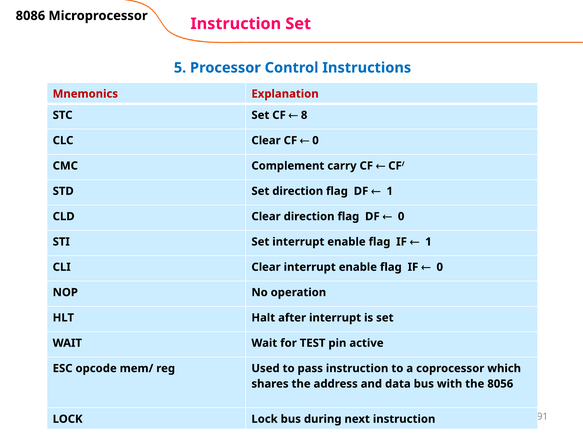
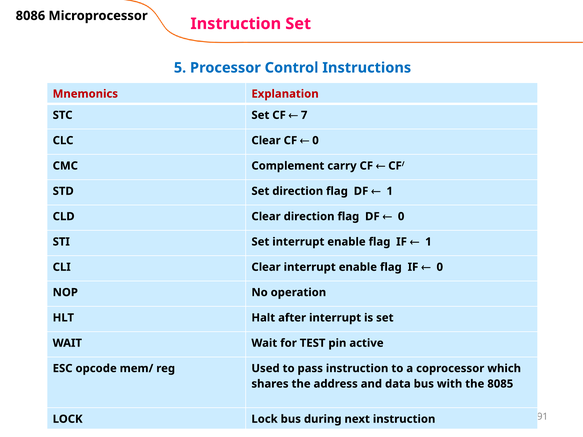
8: 8 -> 7
8056: 8056 -> 8085
